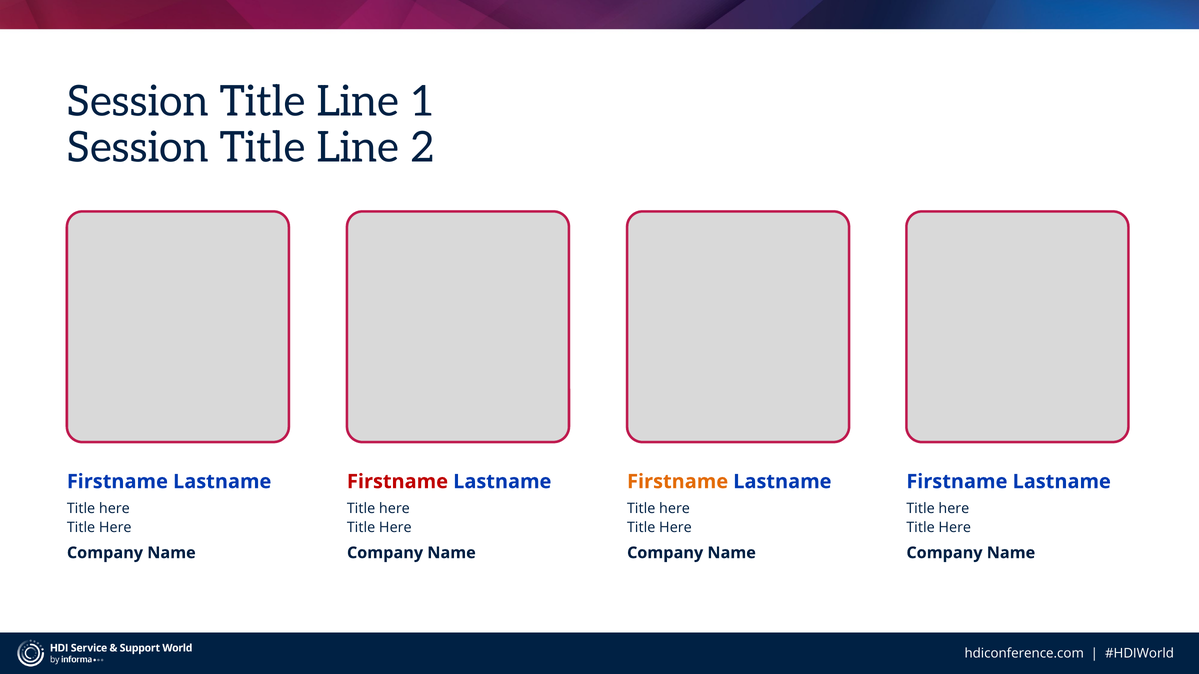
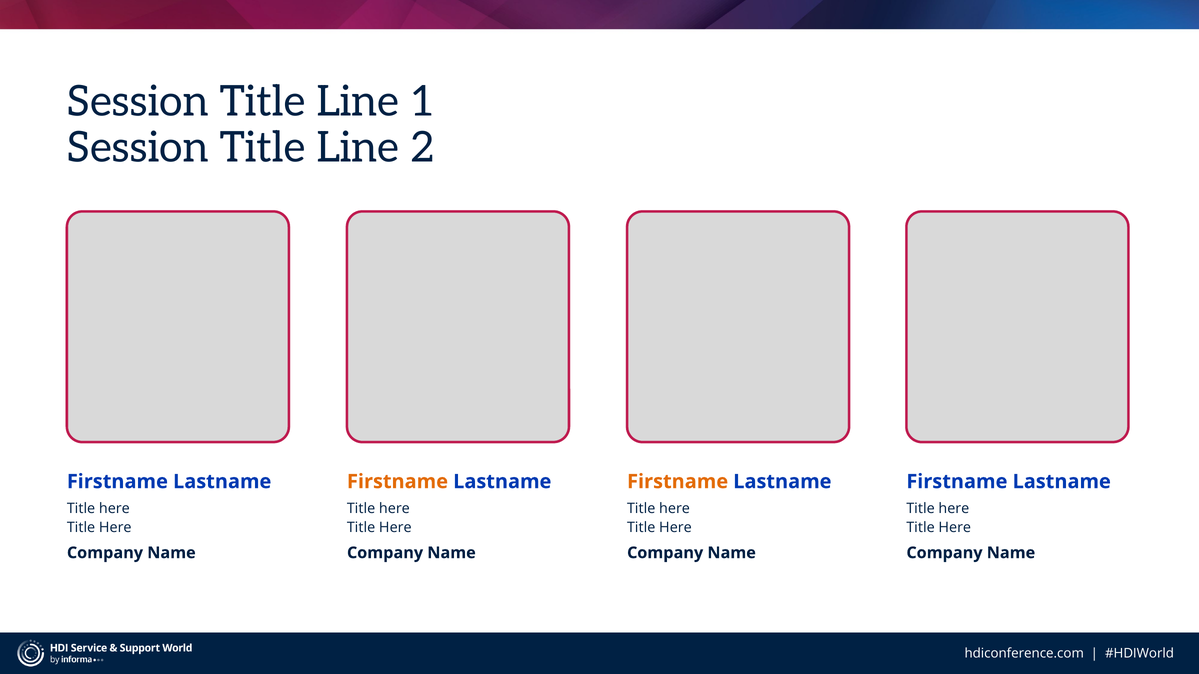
Firstname at (397, 482) colour: red -> orange
